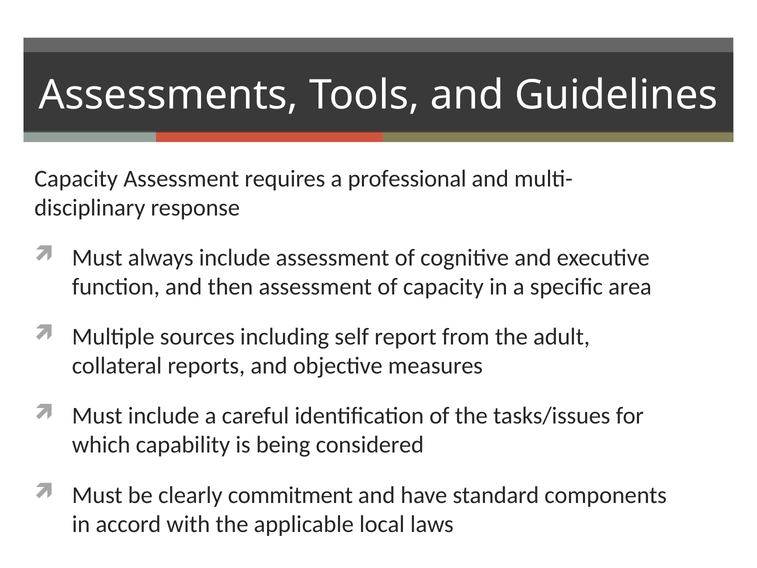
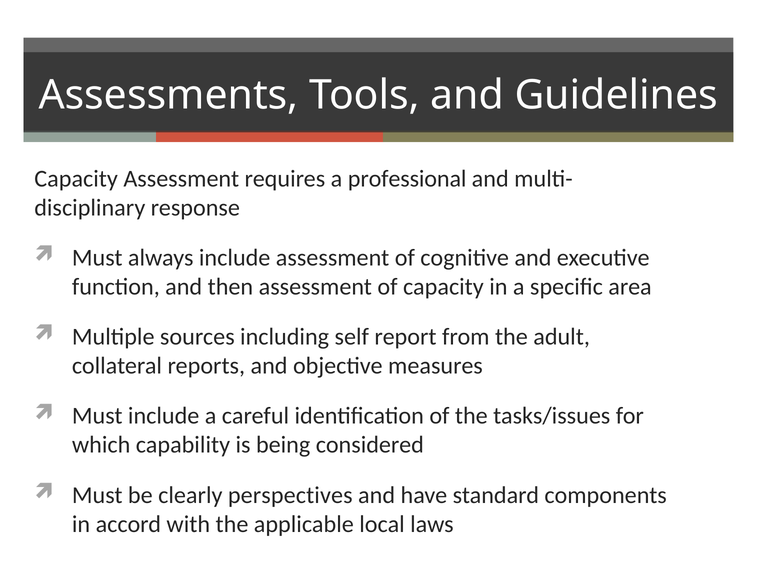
commitment: commitment -> perspectives
